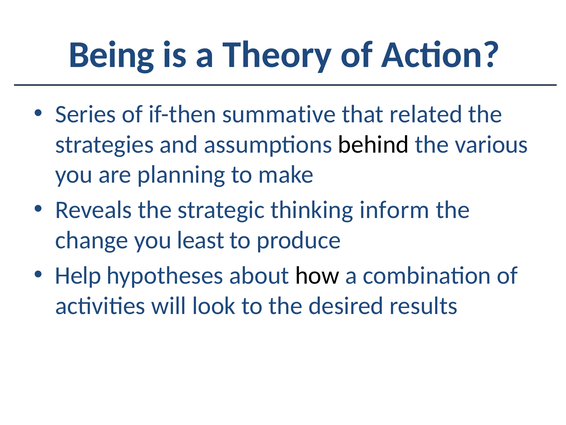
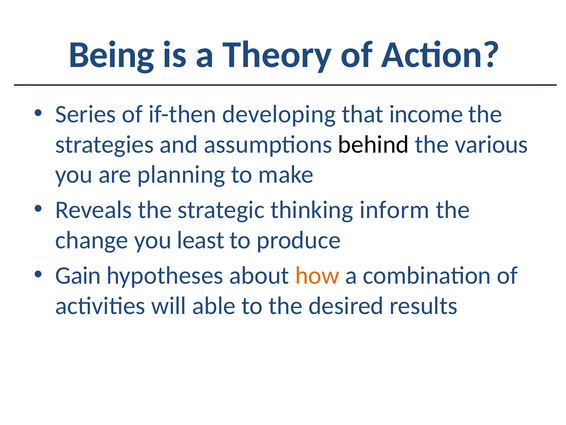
summative: summative -> developing
related: related -> income
Help: Help -> Gain
how colour: black -> orange
look: look -> able
